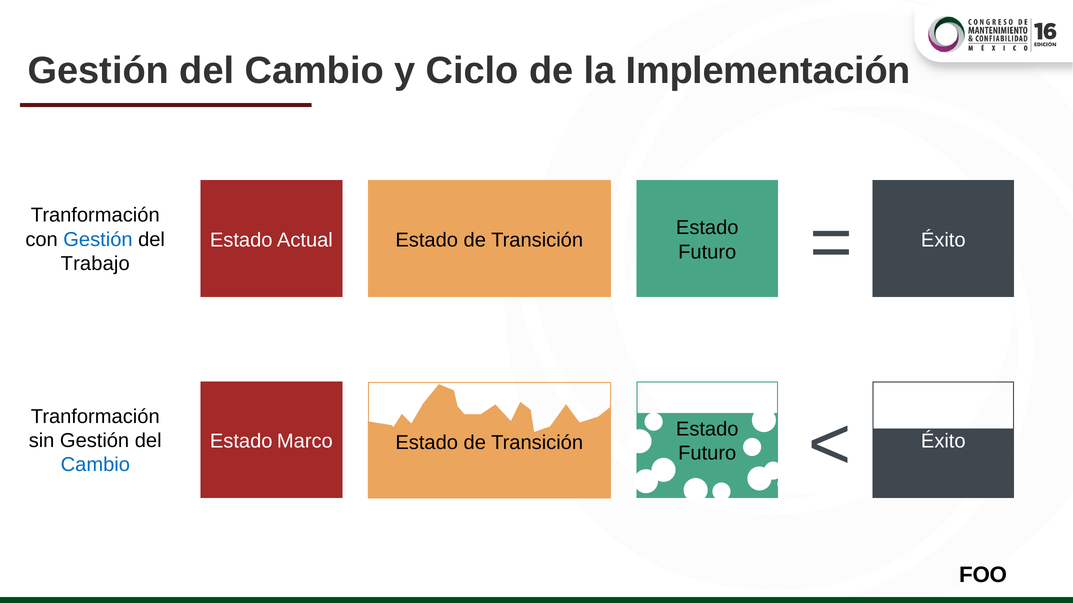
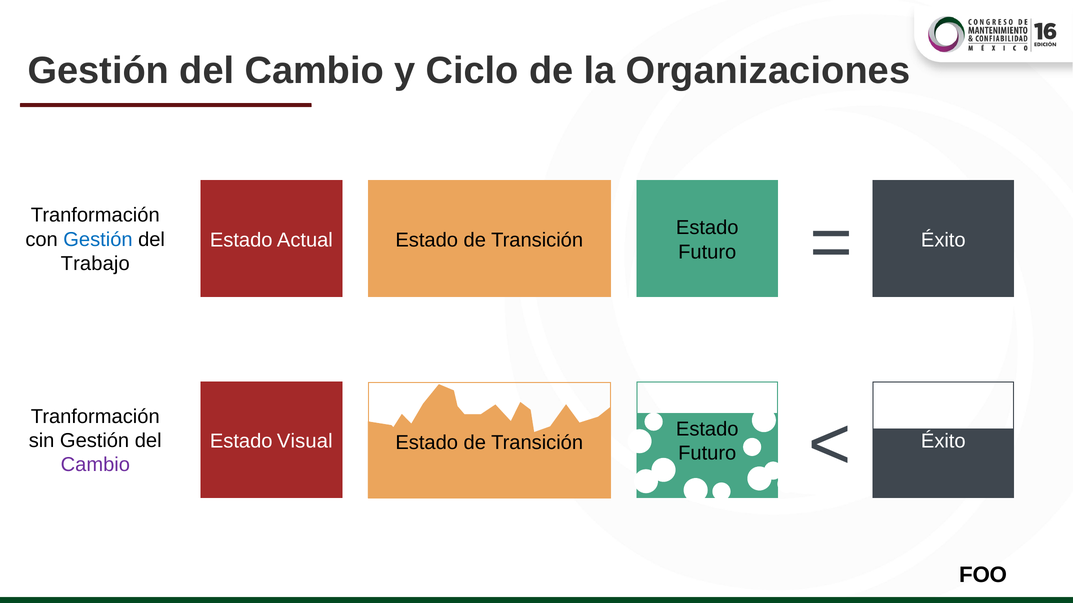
Implementación: Implementación -> Organizaciones
Marco: Marco -> Visual
Cambio at (95, 465) colour: blue -> purple
